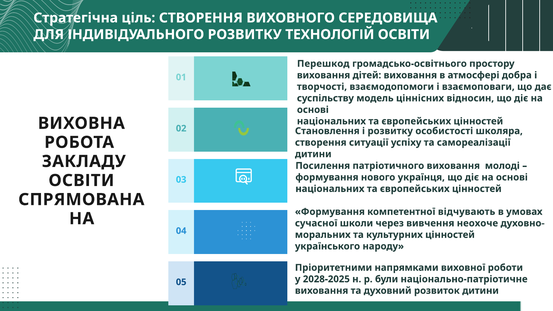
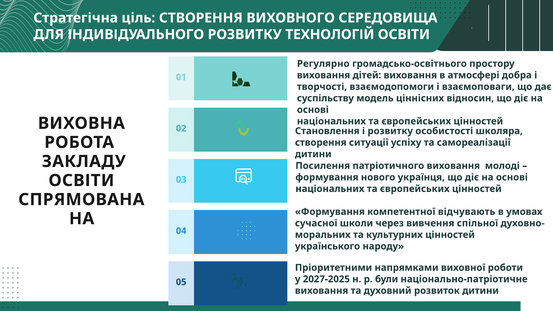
Перешкод: Перешкод -> Регулярно
неохоче: неохоче -> спільної
2028-2025: 2028-2025 -> 2027-2025
